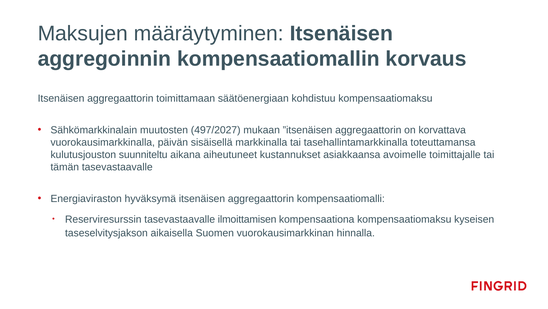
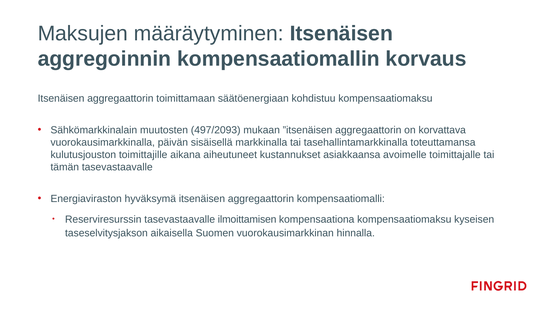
497/2027: 497/2027 -> 497/2093
suunniteltu: suunniteltu -> toimittajille
